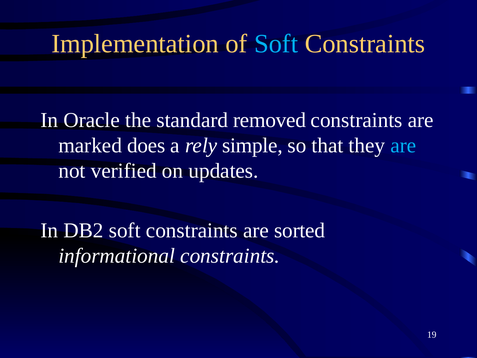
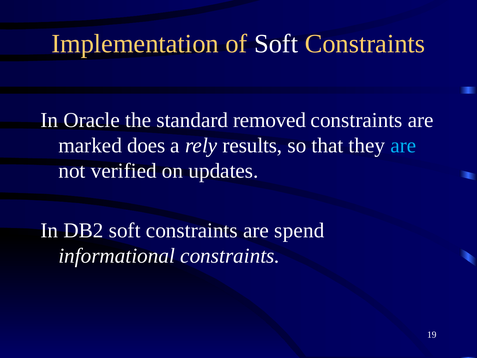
Soft at (276, 44) colour: light blue -> white
simple: simple -> results
sorted: sorted -> spend
